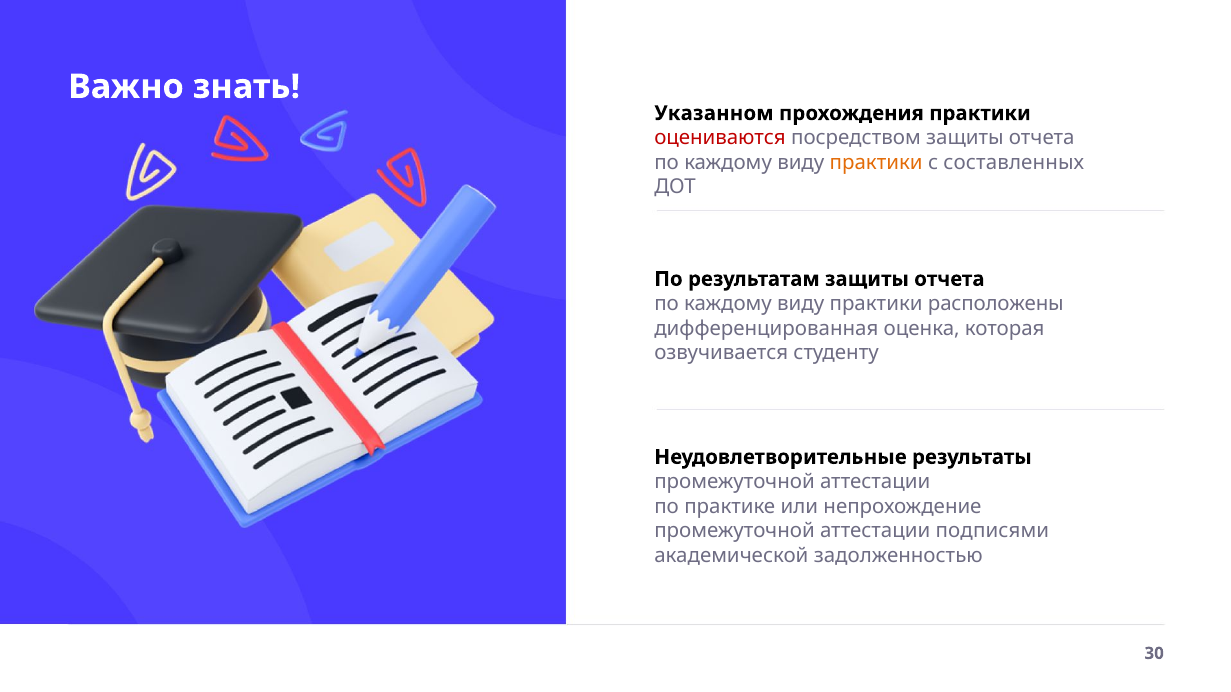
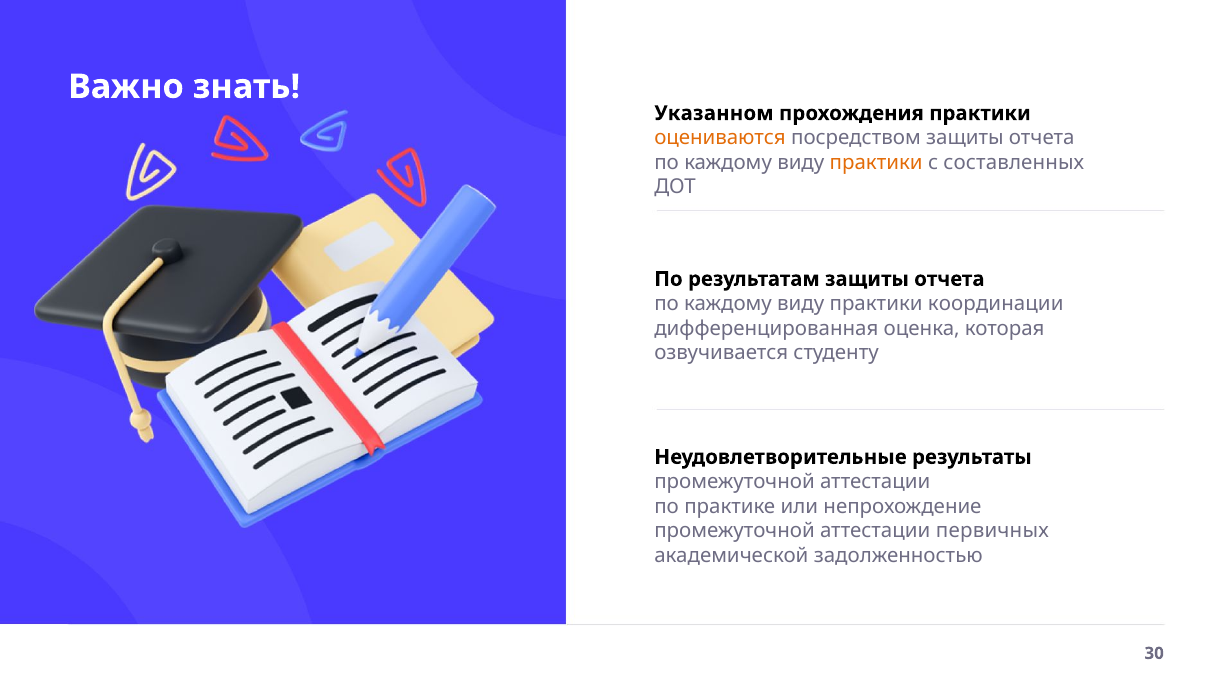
оцениваются colour: red -> orange
расположены: расположены -> координации
подписями: подписями -> первичных
